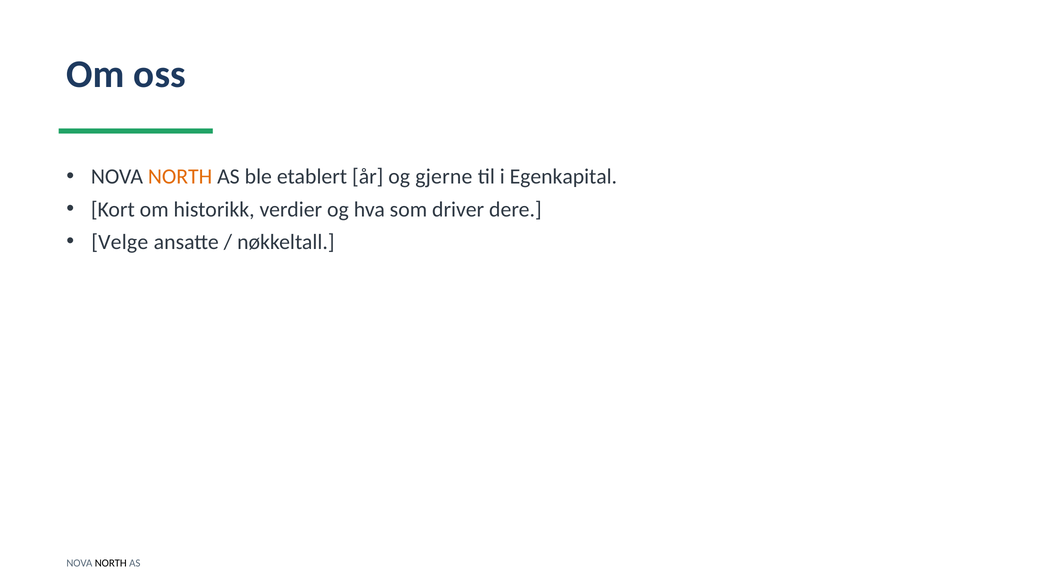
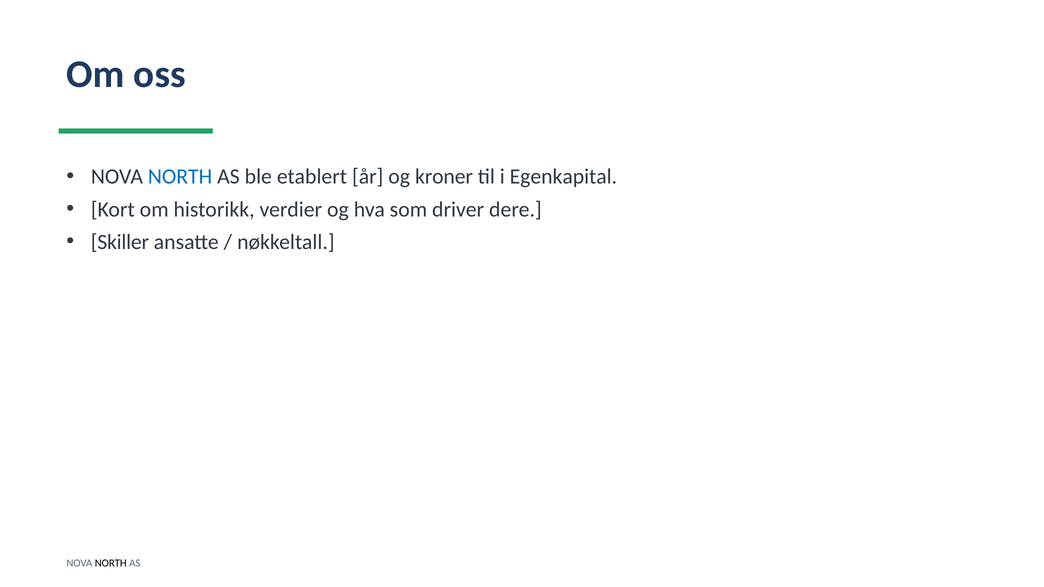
NORTH at (180, 177) colour: orange -> blue
gjerne: gjerne -> kroner
Velge: Velge -> Skiller
